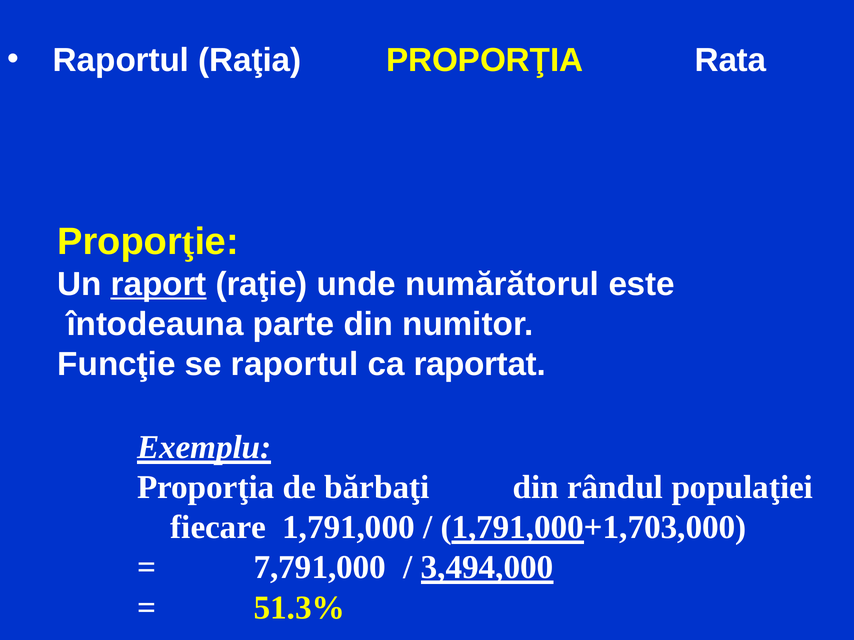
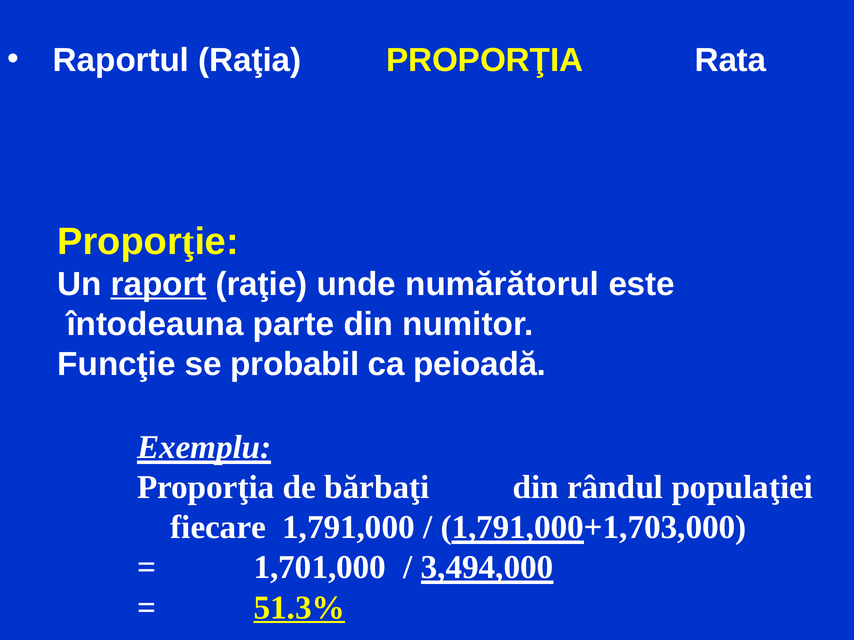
se raportul: raportul -> probabil
raportat: raportat -> peioadă
7,791,000: 7,791,000 -> 1,701,000
51.3% underline: none -> present
